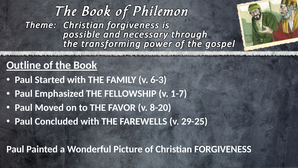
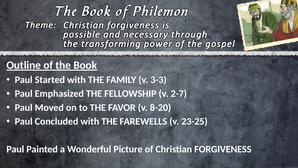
6-3: 6-3 -> 3-3
1-7: 1-7 -> 2-7
29-25: 29-25 -> 23-25
